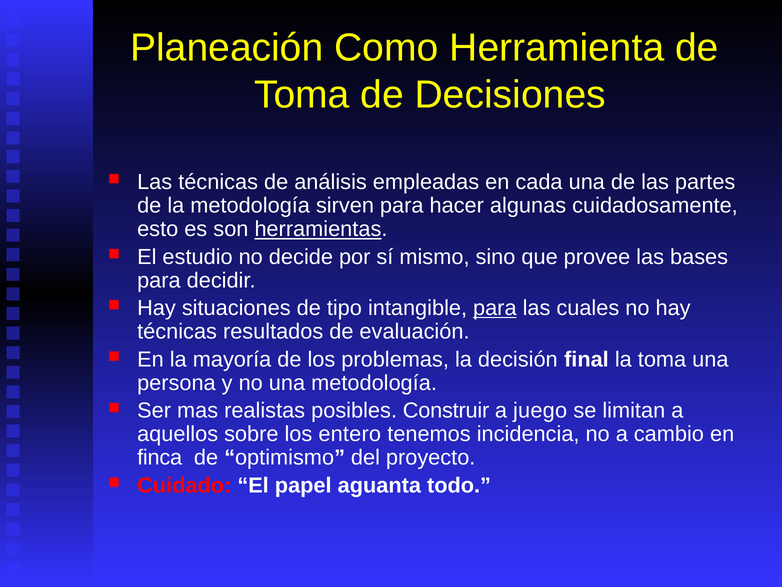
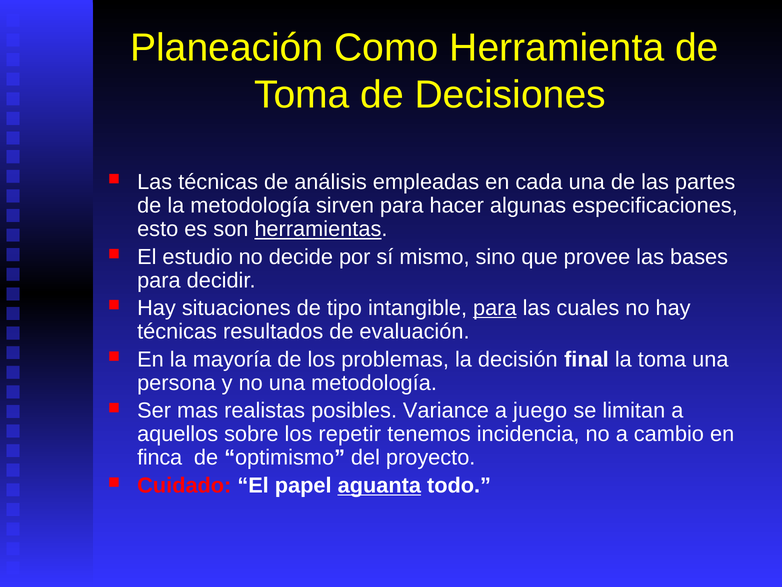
cuidadosamente: cuidadosamente -> especificaciones
Construir: Construir -> Variance
entero: entero -> repetir
aguanta underline: none -> present
